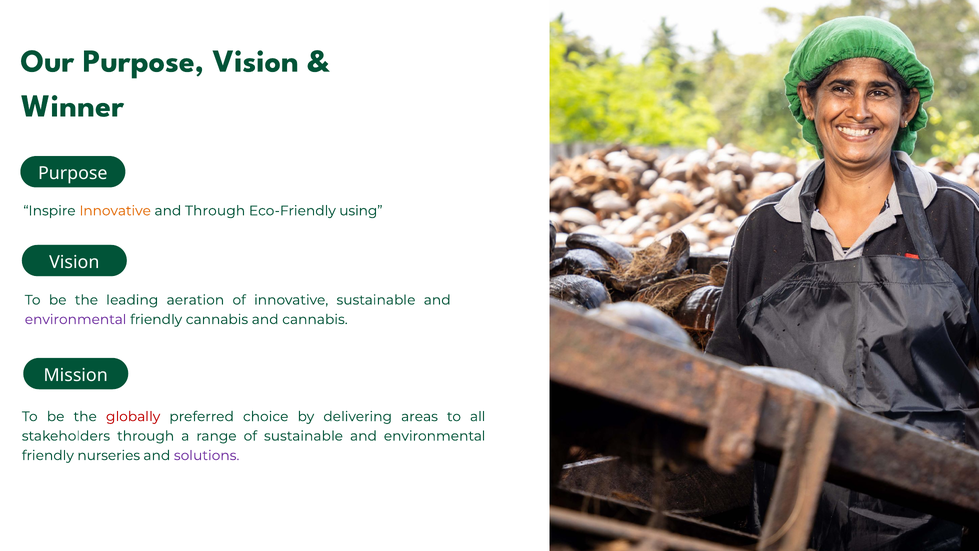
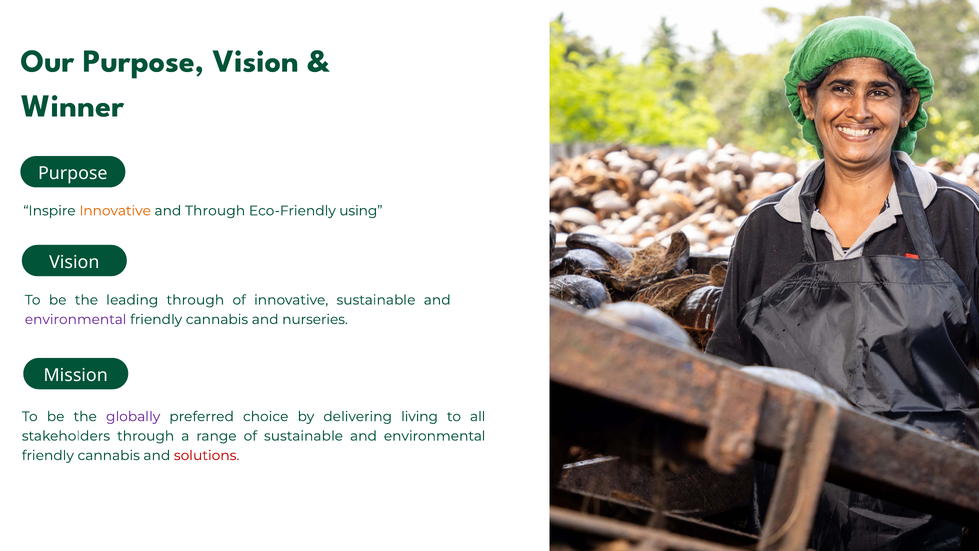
leading aeration: aeration -> through
and cannabis: cannabis -> nurseries
globally colour: red -> purple
areas: areas -> living
nurseries at (109, 455): nurseries -> cannabis
solutions colour: purple -> red
